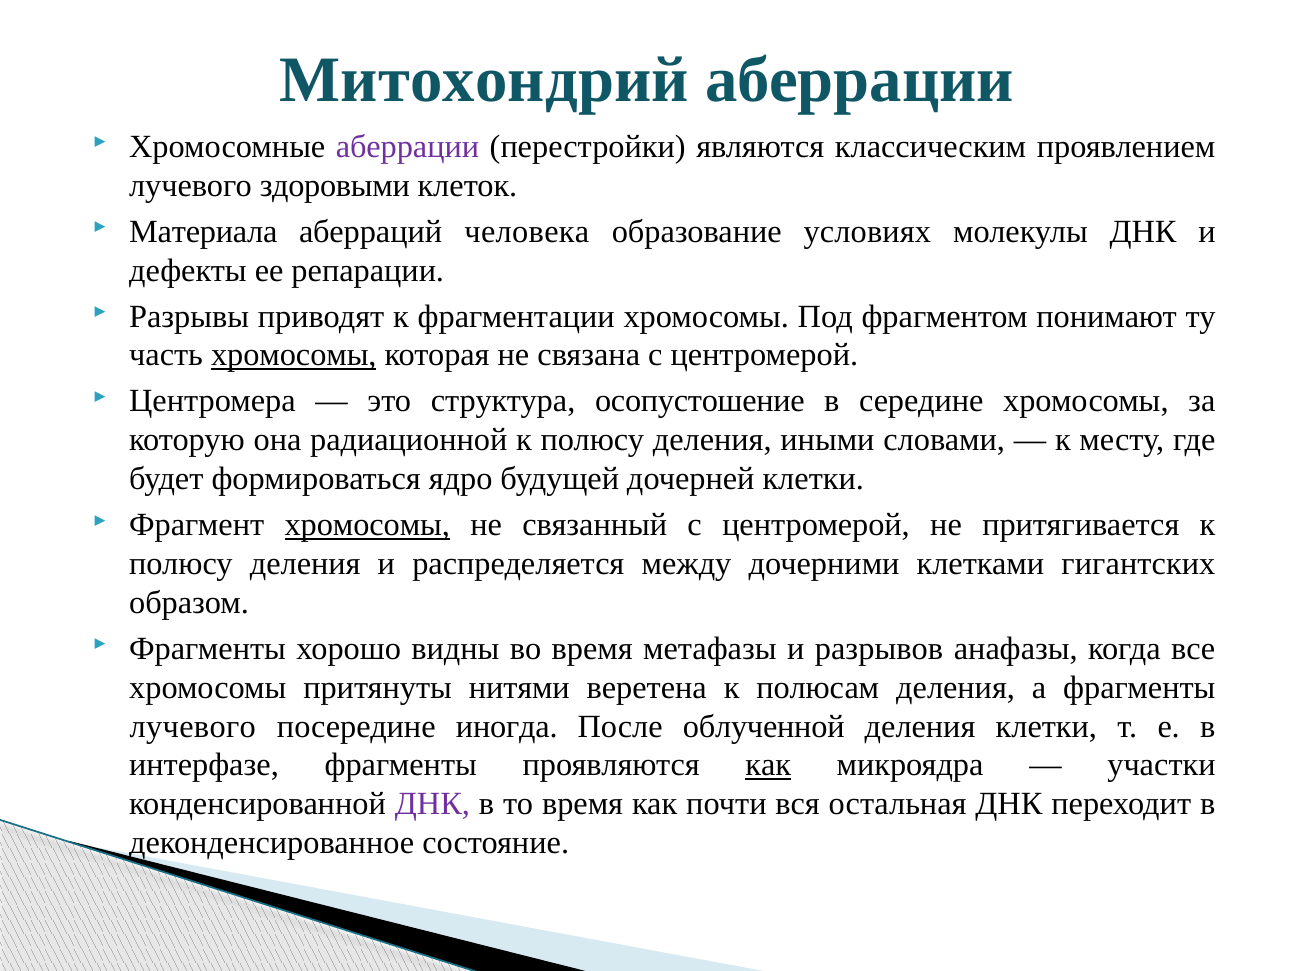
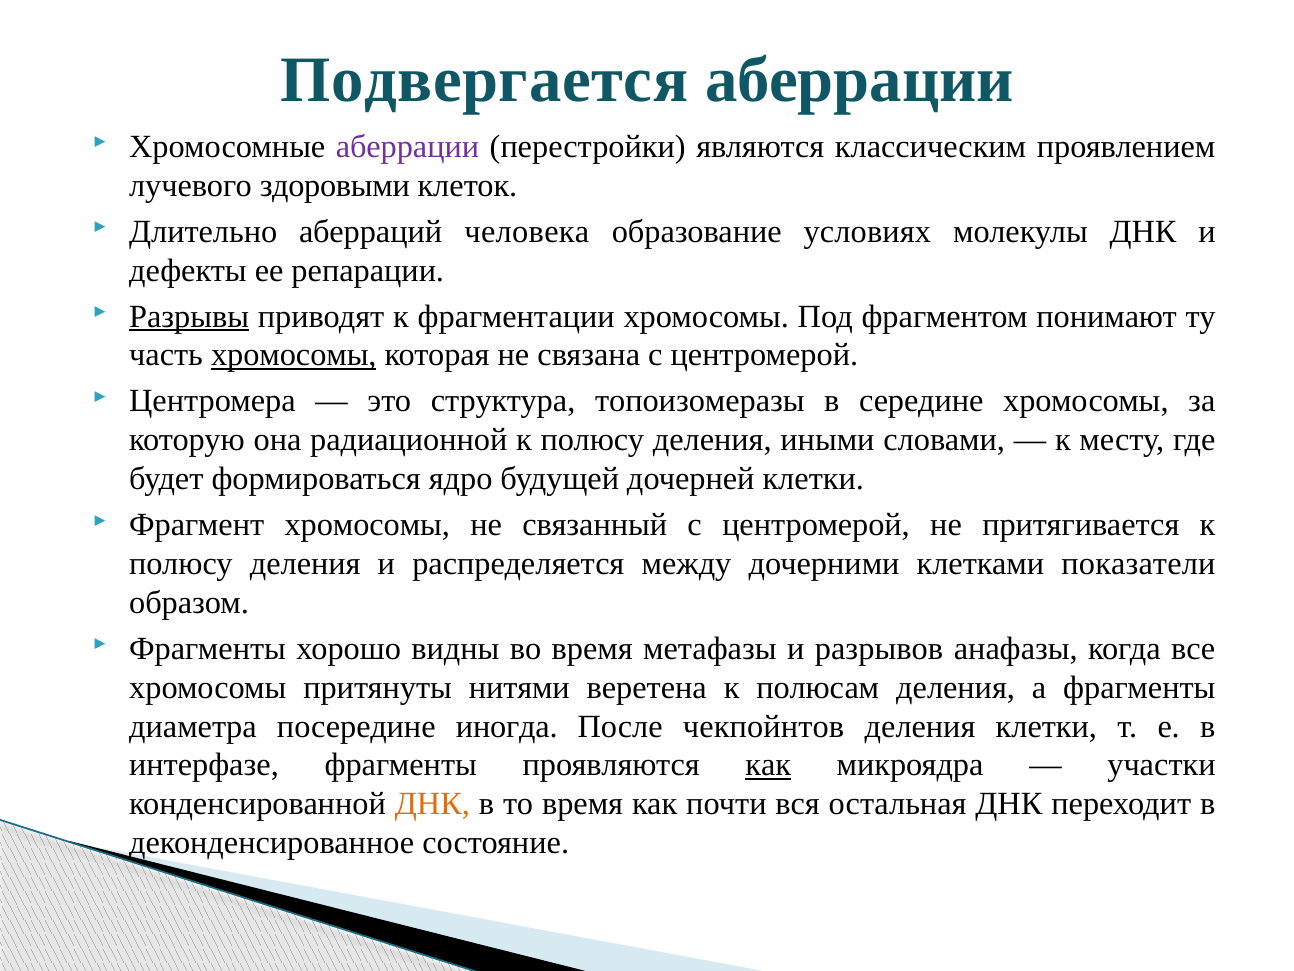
Митохондрий: Митохондрий -> Подвергается
Материала: Материала -> Длительно
Разрывы underline: none -> present
осопустошение: осопустошение -> топоизомеразы
хромосомы at (367, 525) underline: present -> none
гигантских: гигантских -> показатели
лучевого at (193, 726): лучевого -> диаметра
облученной: облученной -> чекпойнтов
ДНК at (432, 804) colour: purple -> orange
